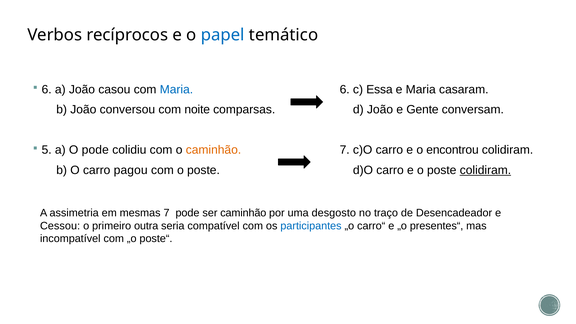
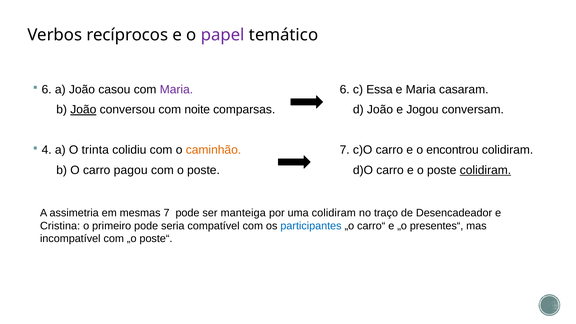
papel colour: blue -> purple
Maria at (176, 89) colour: blue -> purple
João at (83, 110) underline: none -> present
Gente: Gente -> Jogou
5: 5 -> 4
O pode: pode -> trinta
ser caminhão: caminhão -> manteiga
uma desgosto: desgosto -> colidiram
Cessou: Cessou -> Cristina
primeiro outra: outra -> pode
